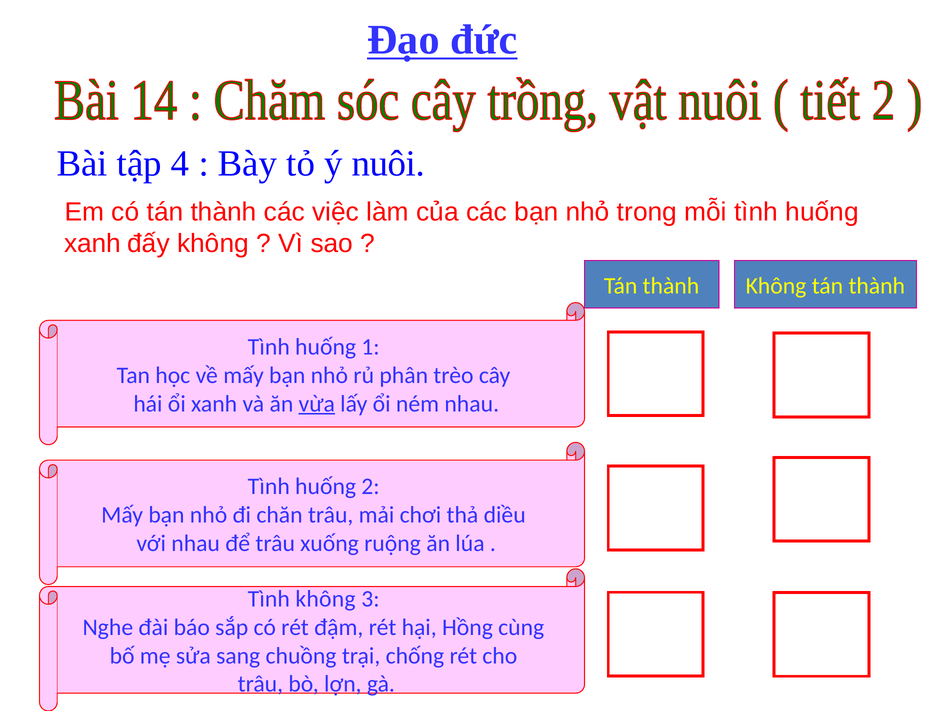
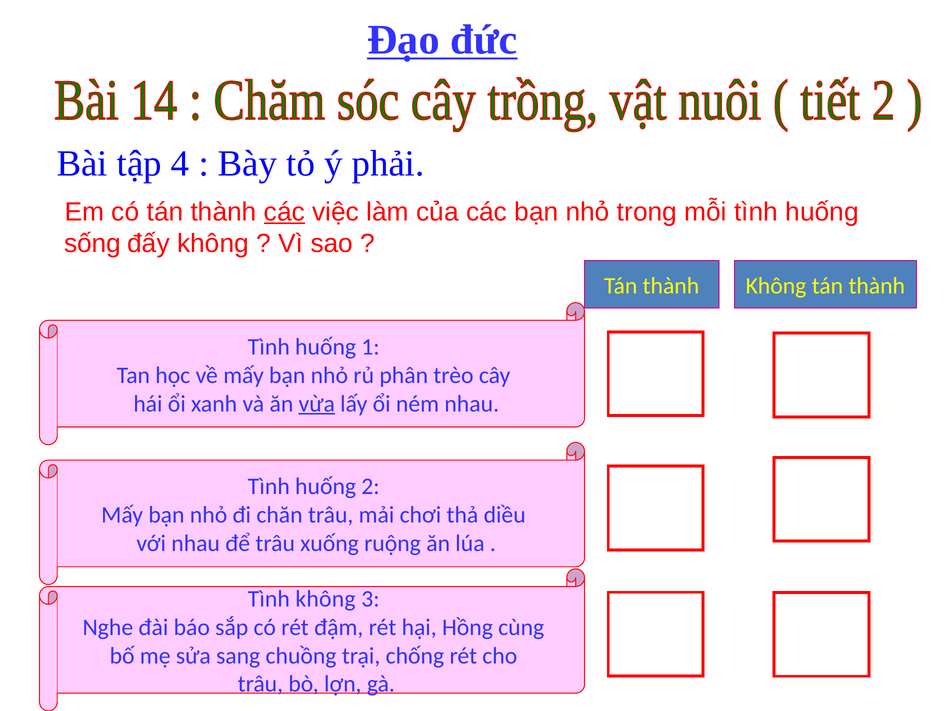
nuôi: nuôi -> phải
các at (284, 212) underline: none -> present
xanh at (92, 243): xanh -> sống
